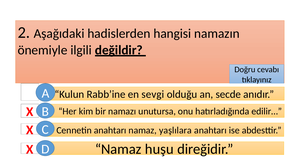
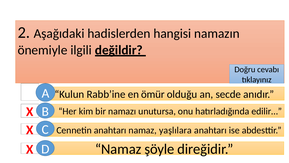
sevgi: sevgi -> ömür
huşu: huşu -> şöyle
